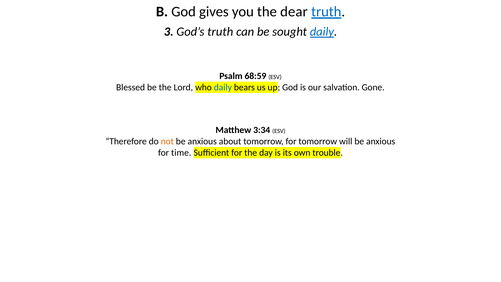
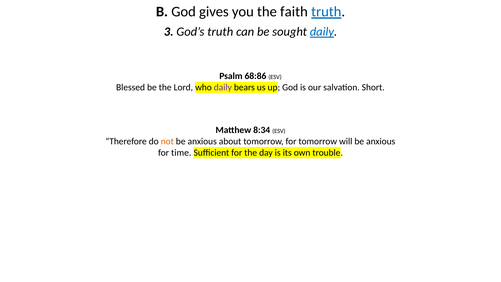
dear: dear -> faith
68:59: 68:59 -> 68:86
daily at (223, 87) colour: blue -> purple
Gone: Gone -> Short
3:34: 3:34 -> 8:34
